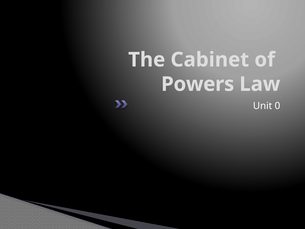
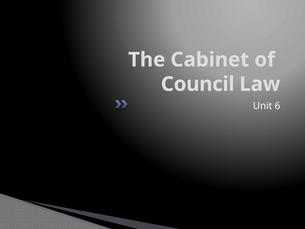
Powers: Powers -> Council
0: 0 -> 6
